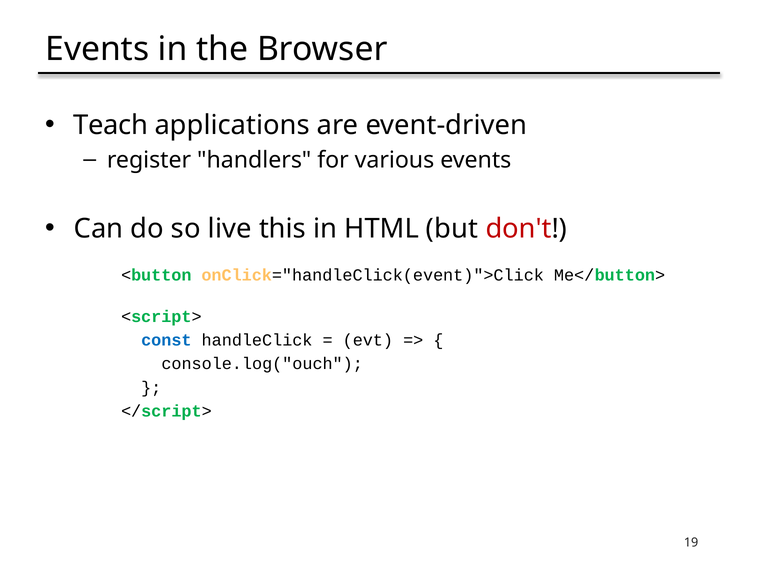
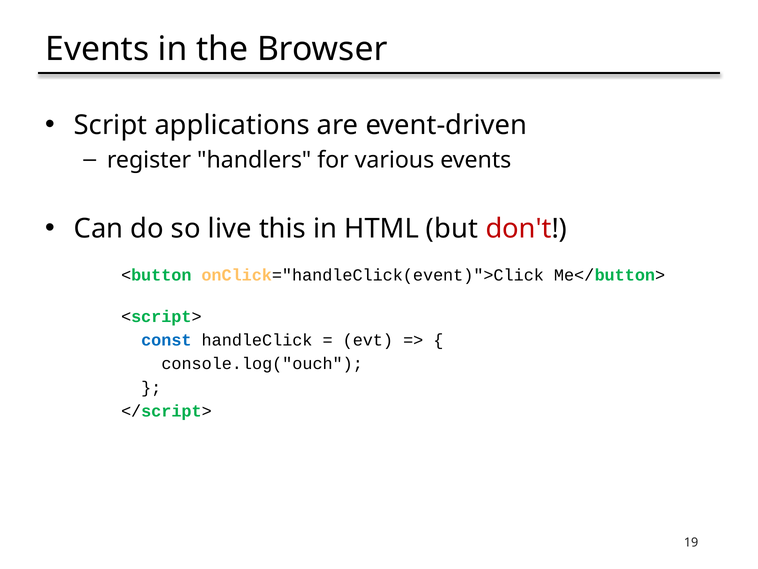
Teach: Teach -> Script
